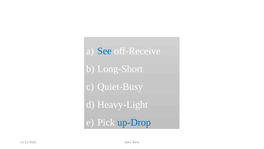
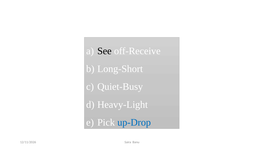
See colour: blue -> black
